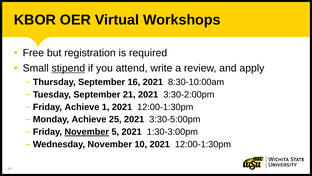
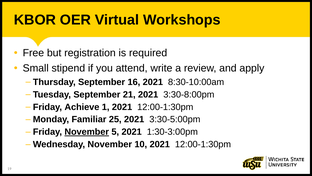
stipend underline: present -> none
3:30-2:00pm: 3:30-2:00pm -> 3:30-8:00pm
Monday Achieve: Achieve -> Familiar
